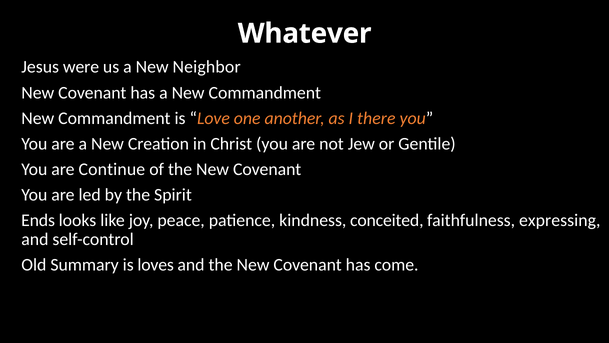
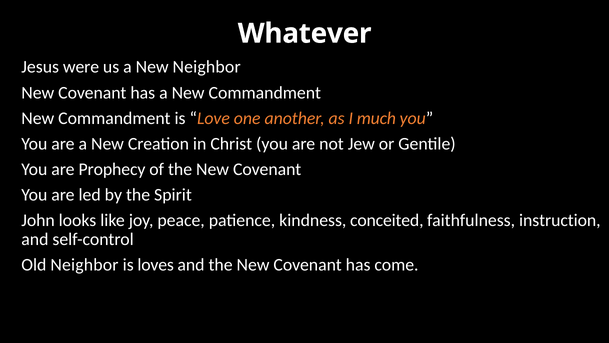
there: there -> much
Continue: Continue -> Prophecy
Ends: Ends -> John
expressing: expressing -> instruction
Old Summary: Summary -> Neighbor
